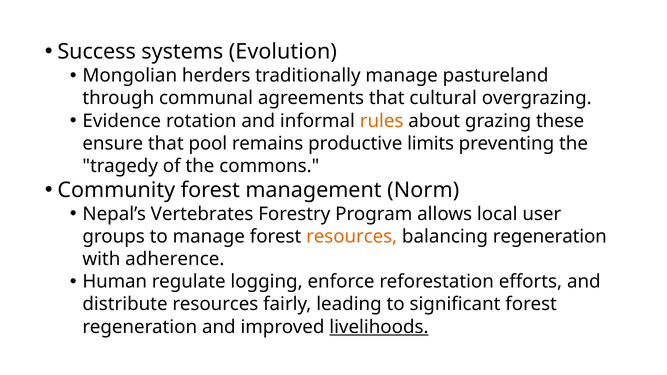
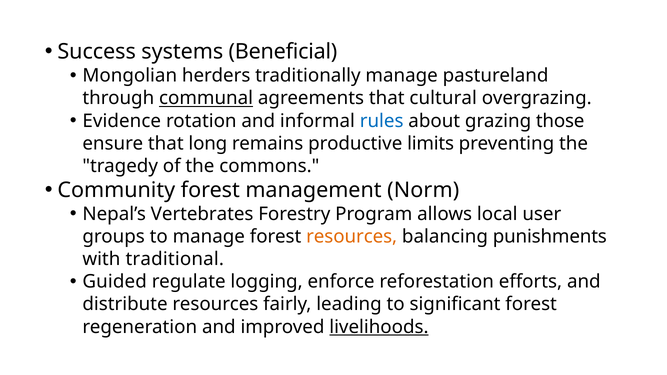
Evolution: Evolution -> Beneficial
communal underline: none -> present
rules colour: orange -> blue
these: these -> those
pool: pool -> long
balancing regeneration: regeneration -> punishments
adherence: adherence -> traditional
Human: Human -> Guided
